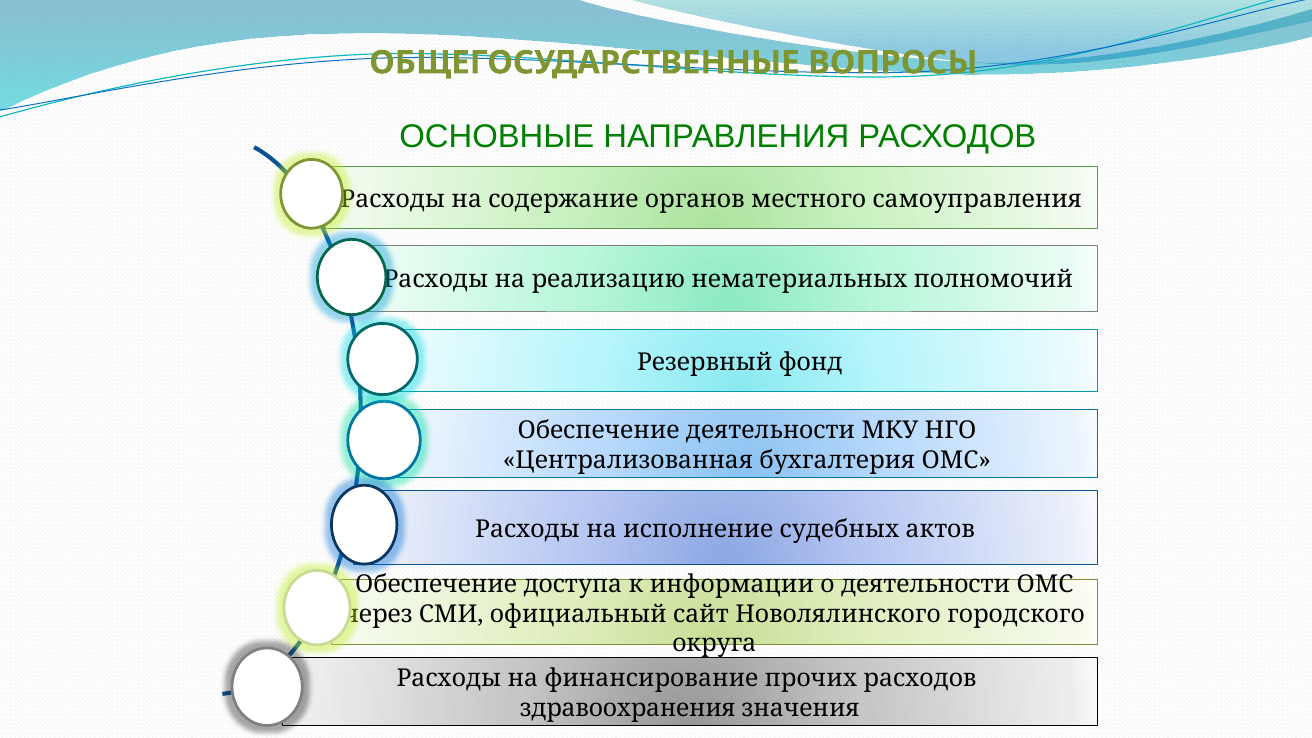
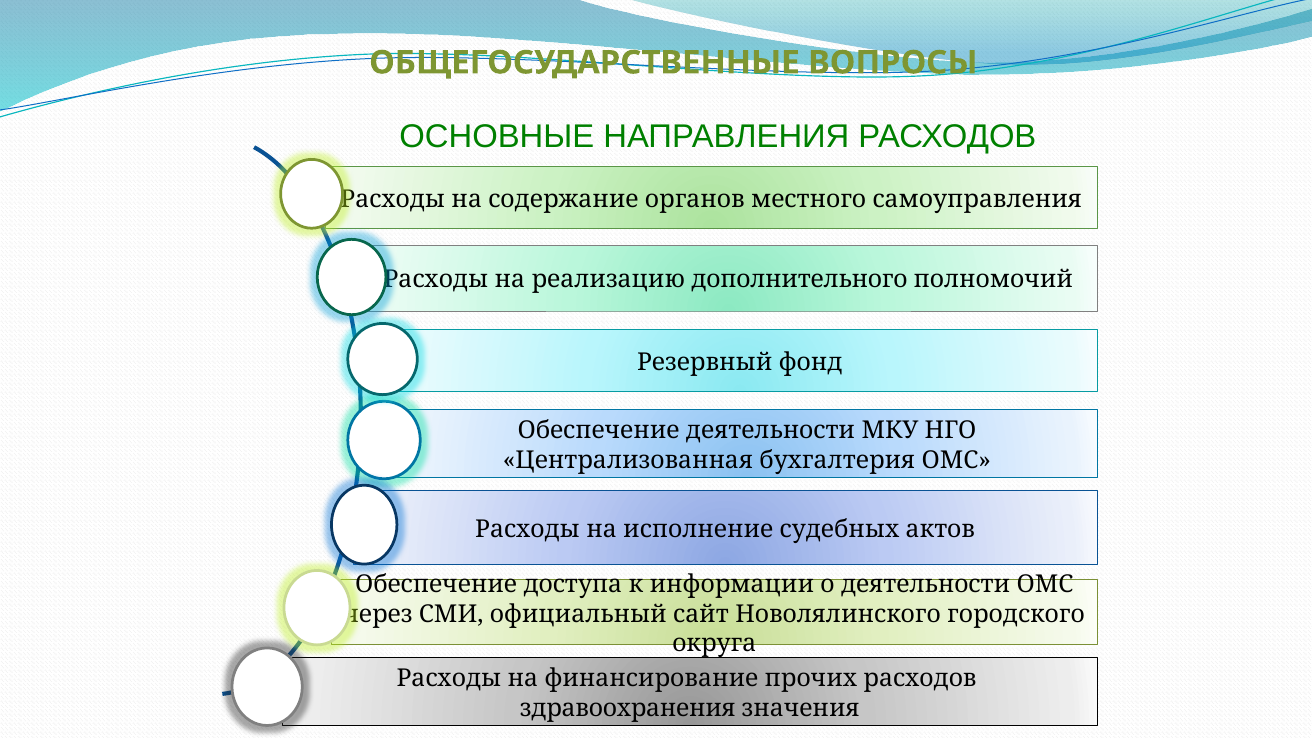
нематериальных: нематериальных -> дополнительного
